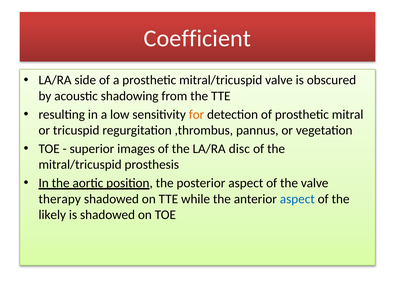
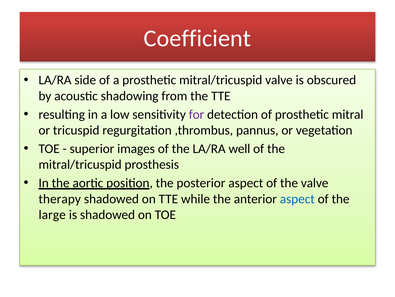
for colour: orange -> purple
disc: disc -> well
likely: likely -> large
